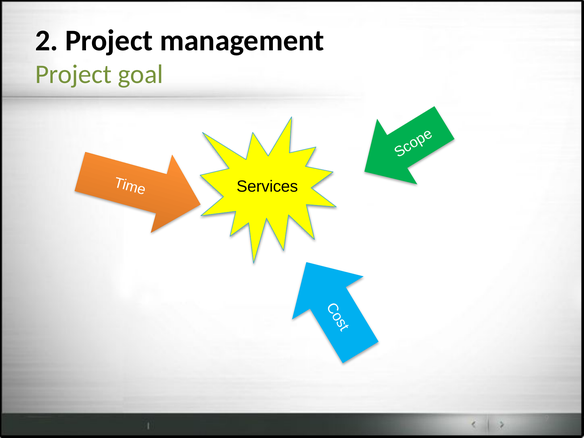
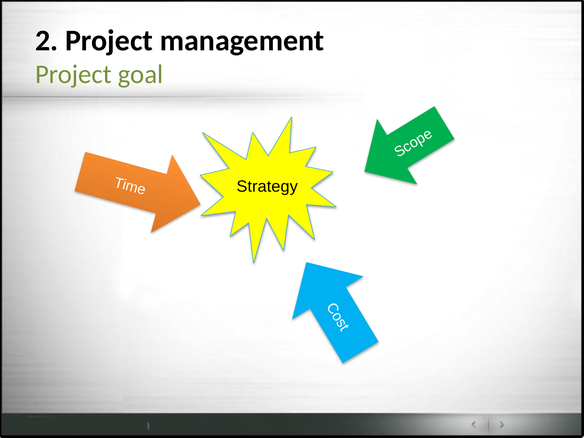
Services: Services -> Strategy
